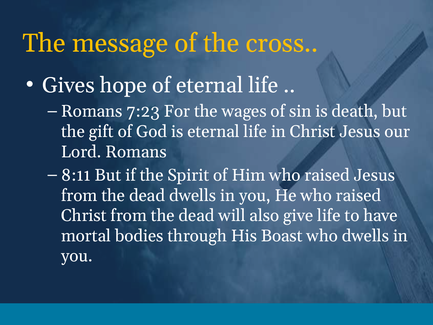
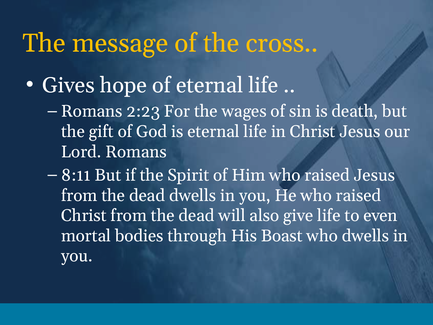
7:23: 7:23 -> 2:23
have: have -> even
